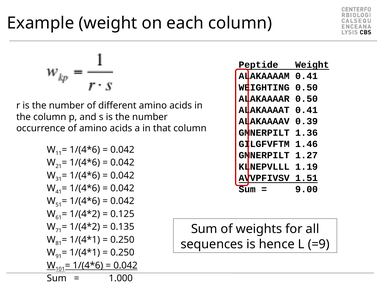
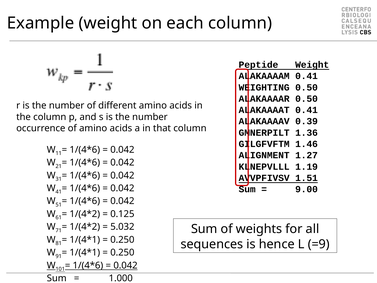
GMNERPILT at (264, 155): GMNERPILT -> ALIGNMENT
0.135: 0.135 -> 5.032
